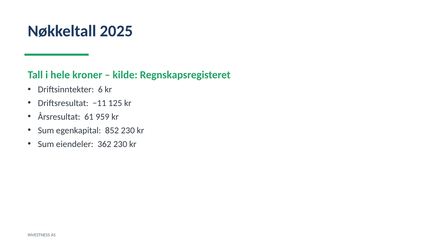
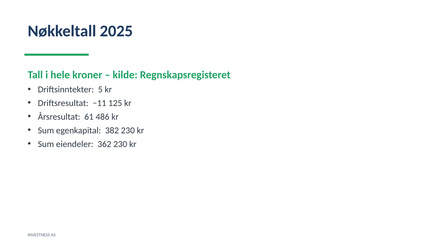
6: 6 -> 5
959: 959 -> 486
852: 852 -> 382
